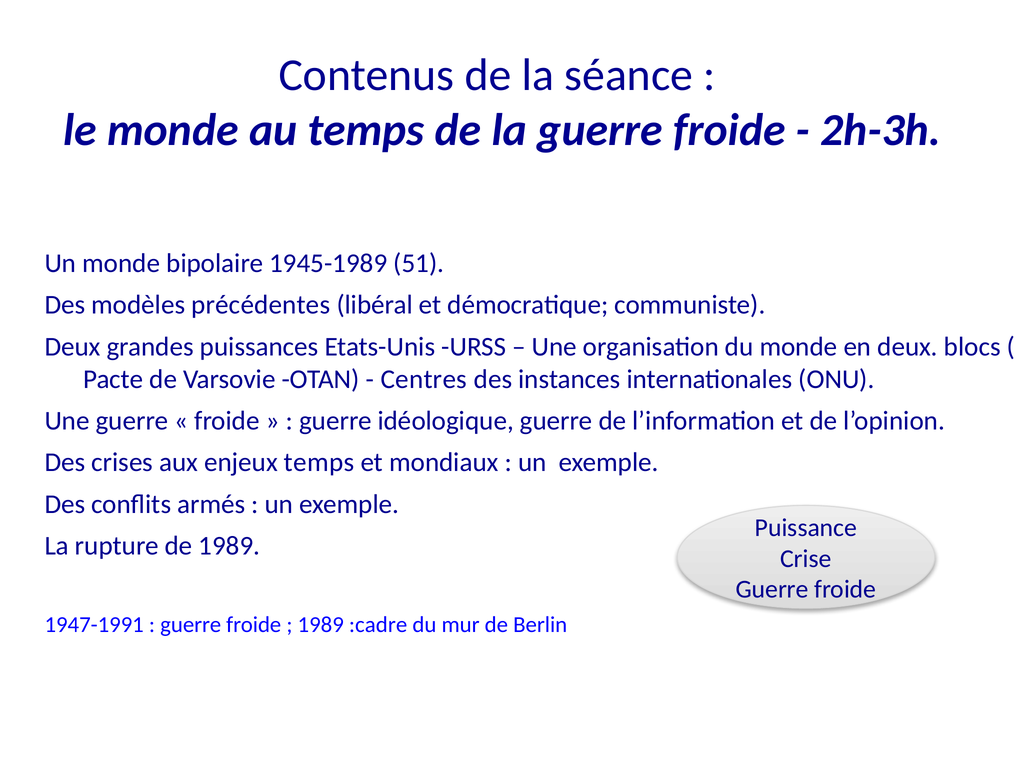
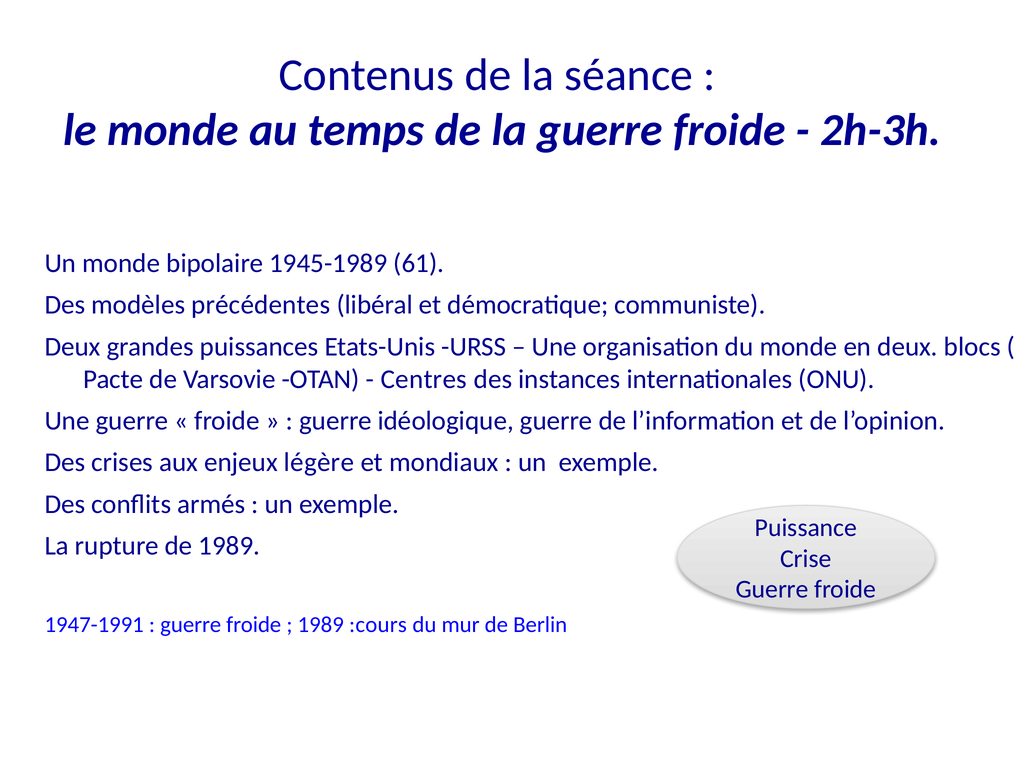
51: 51 -> 61
enjeux temps: temps -> légère
:cadre: :cadre -> :cours
